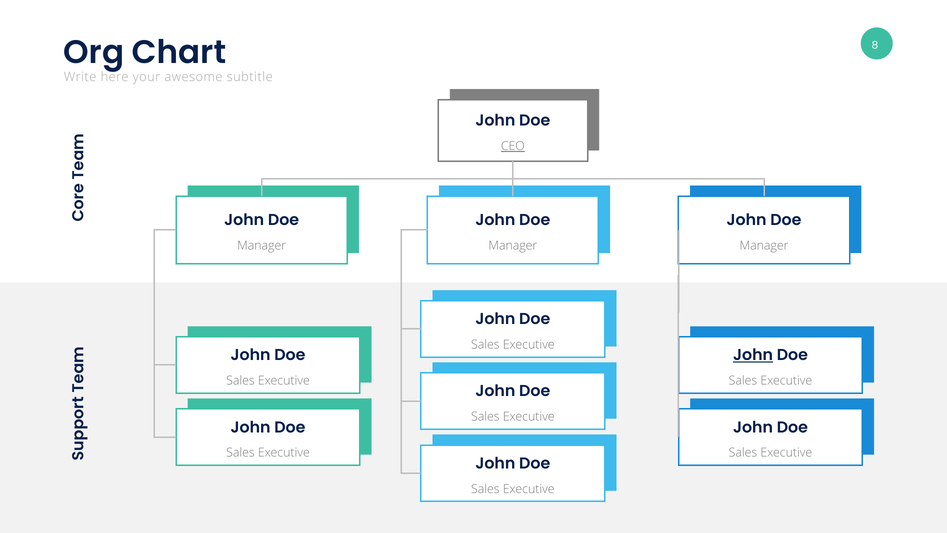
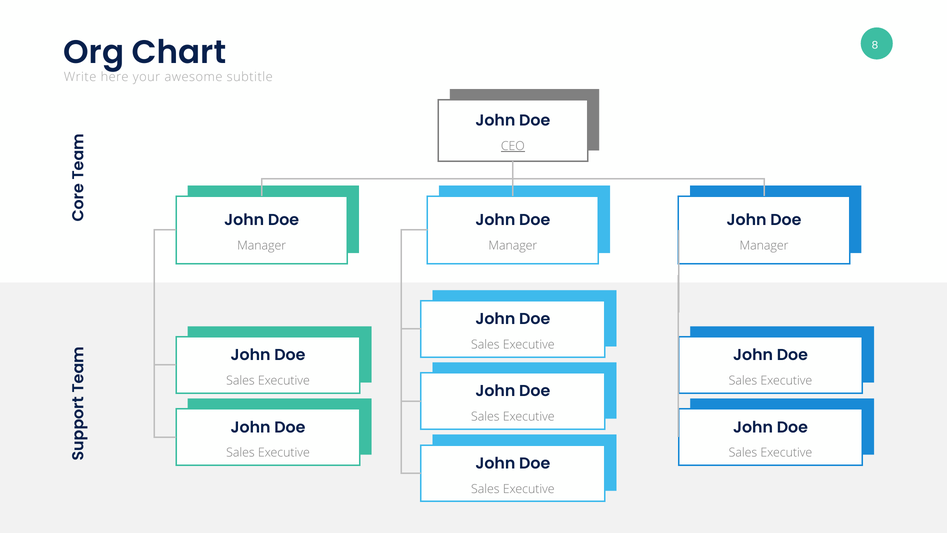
John at (753, 355) underline: present -> none
